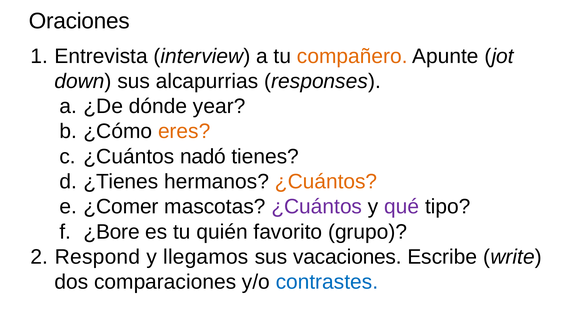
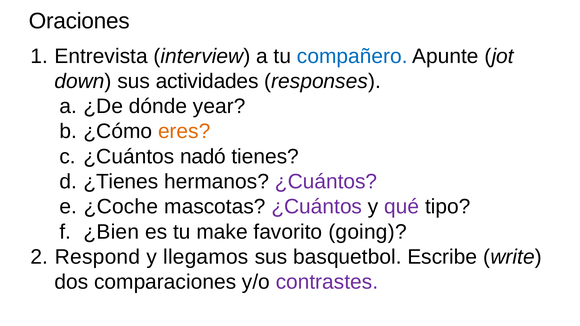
compañero colour: orange -> blue
alcapurrias: alcapurrias -> actividades
¿Cuántos at (326, 182) colour: orange -> purple
¿Comer: ¿Comer -> ¿Coche
¿Bore: ¿Bore -> ¿Bien
quién: quién -> make
grupo: grupo -> going
vacaciones: vacaciones -> basquetbol
contrastes colour: blue -> purple
